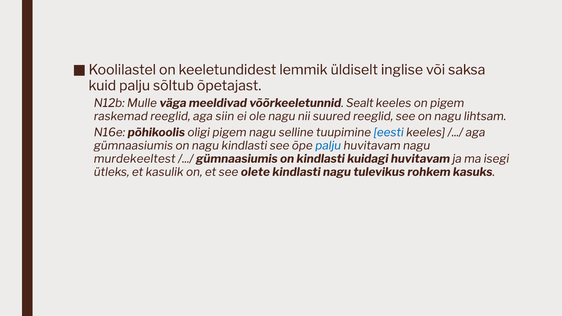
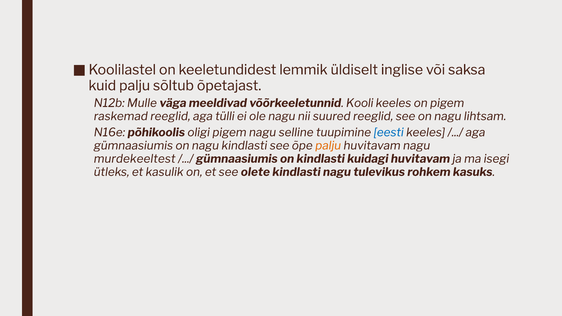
Sealt: Sealt -> Kooli
siin: siin -> tülli
palju at (328, 146) colour: blue -> orange
